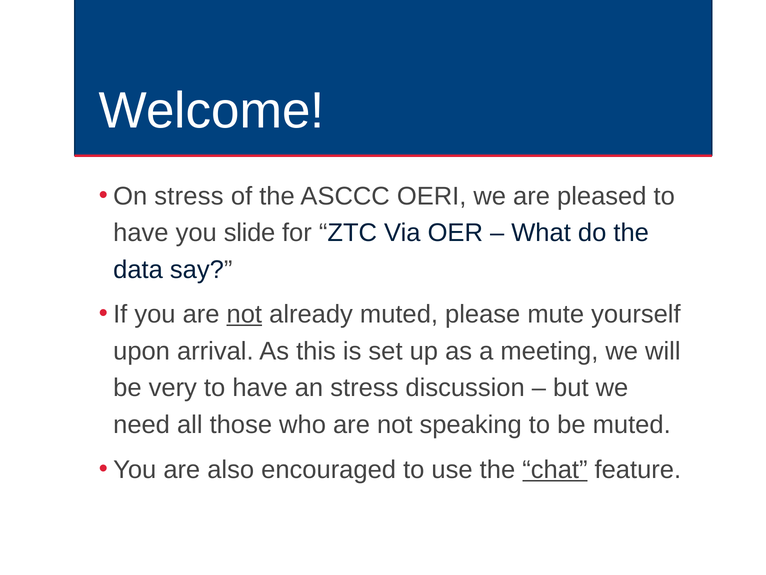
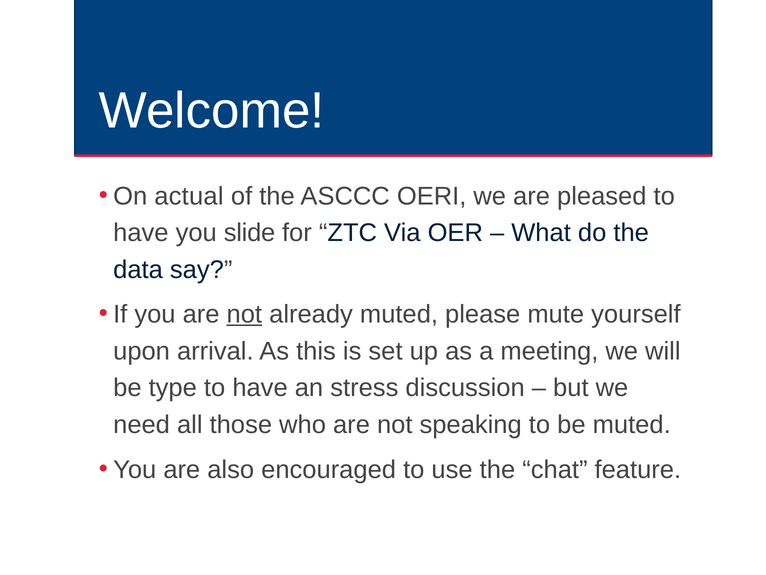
On stress: stress -> actual
very: very -> type
chat underline: present -> none
